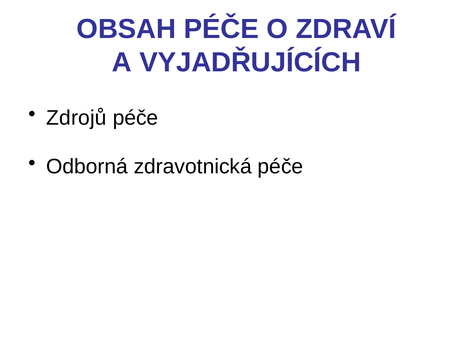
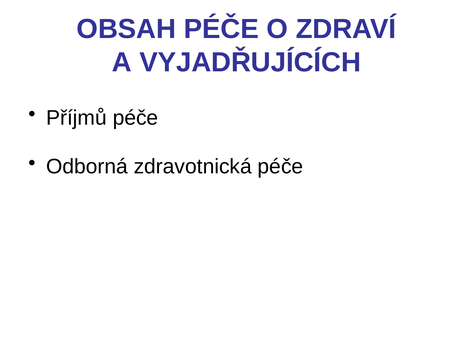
Zdrojů: Zdrojů -> Příjmů
